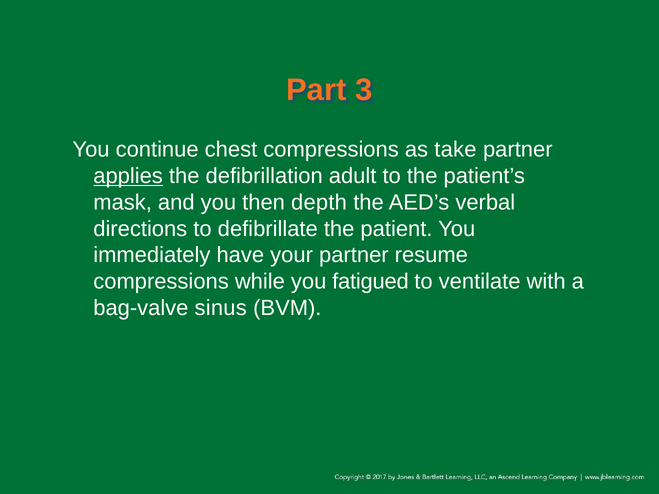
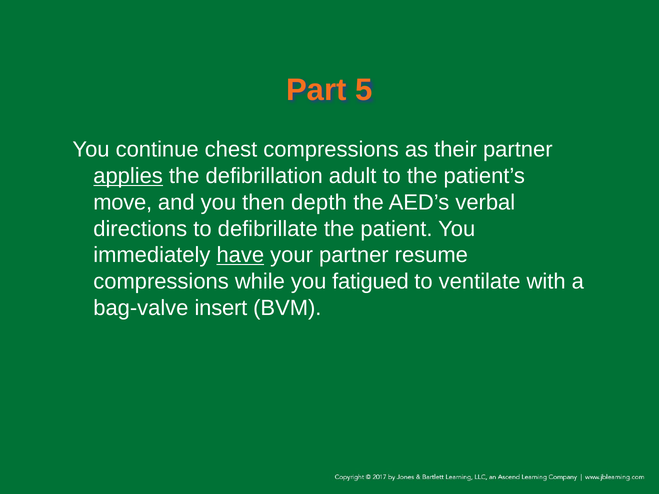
3: 3 -> 5
take: take -> their
mask: mask -> move
have underline: none -> present
sinus: sinus -> insert
